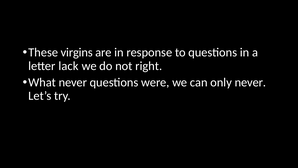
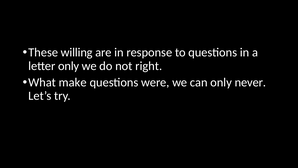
virgins: virgins -> willing
letter lack: lack -> only
What never: never -> make
